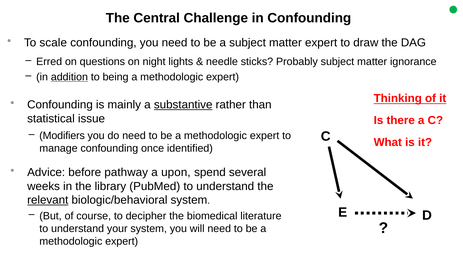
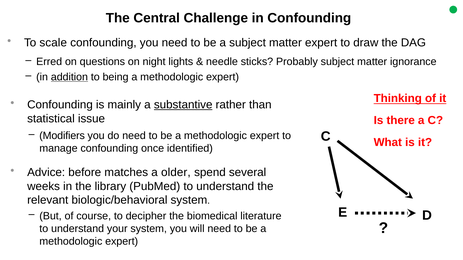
pathway: pathway -> matches
upon: upon -> older
relevant underline: present -> none
